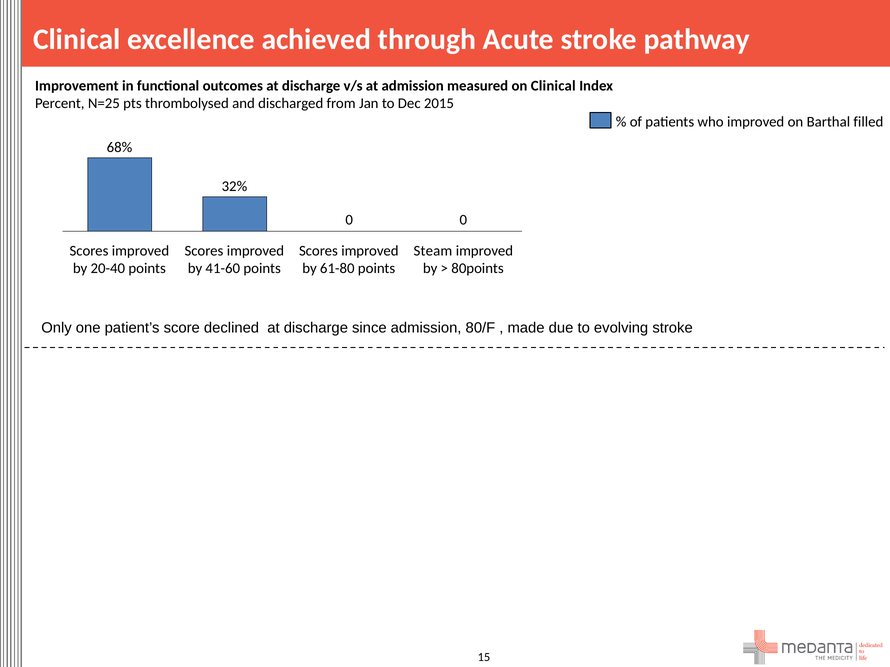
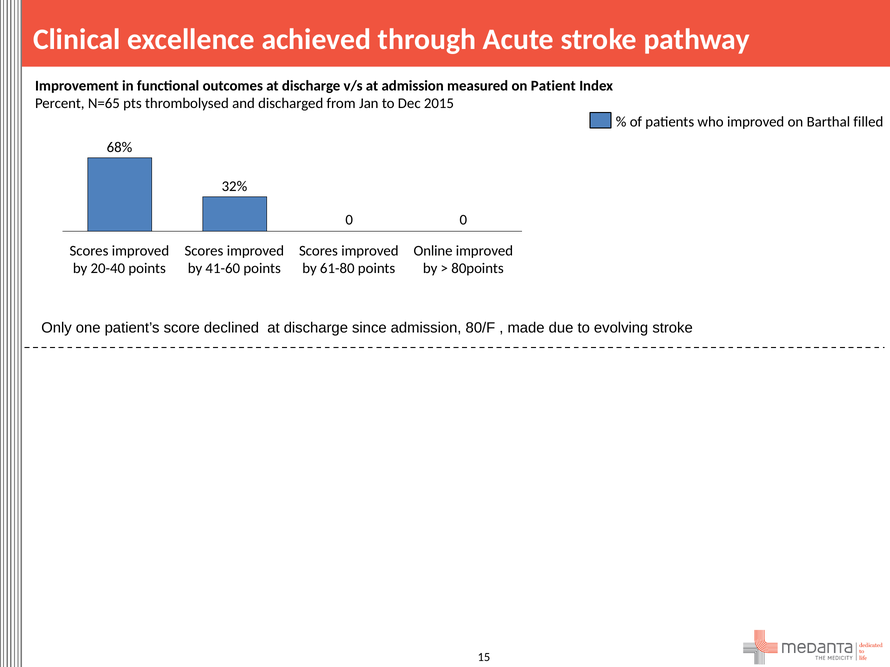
on Clinical: Clinical -> Patient
N=25: N=25 -> N=65
Steam: Steam -> Online
